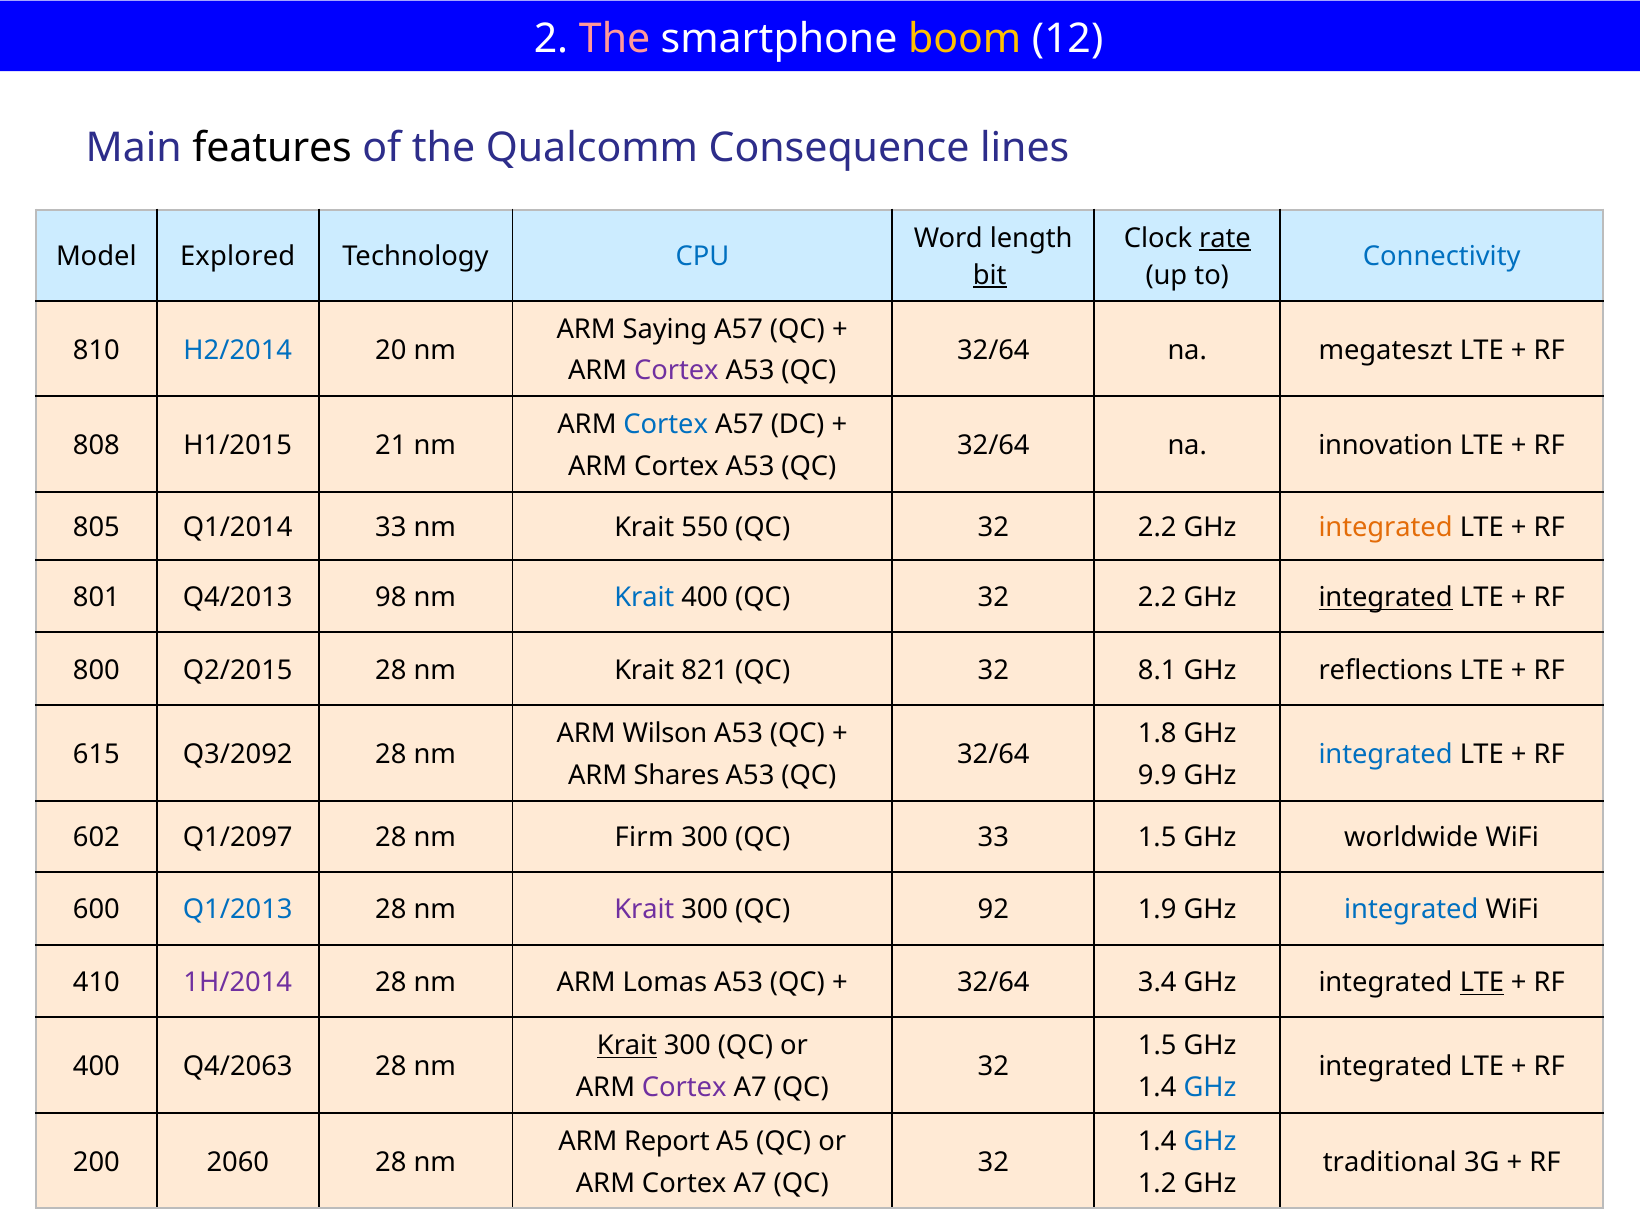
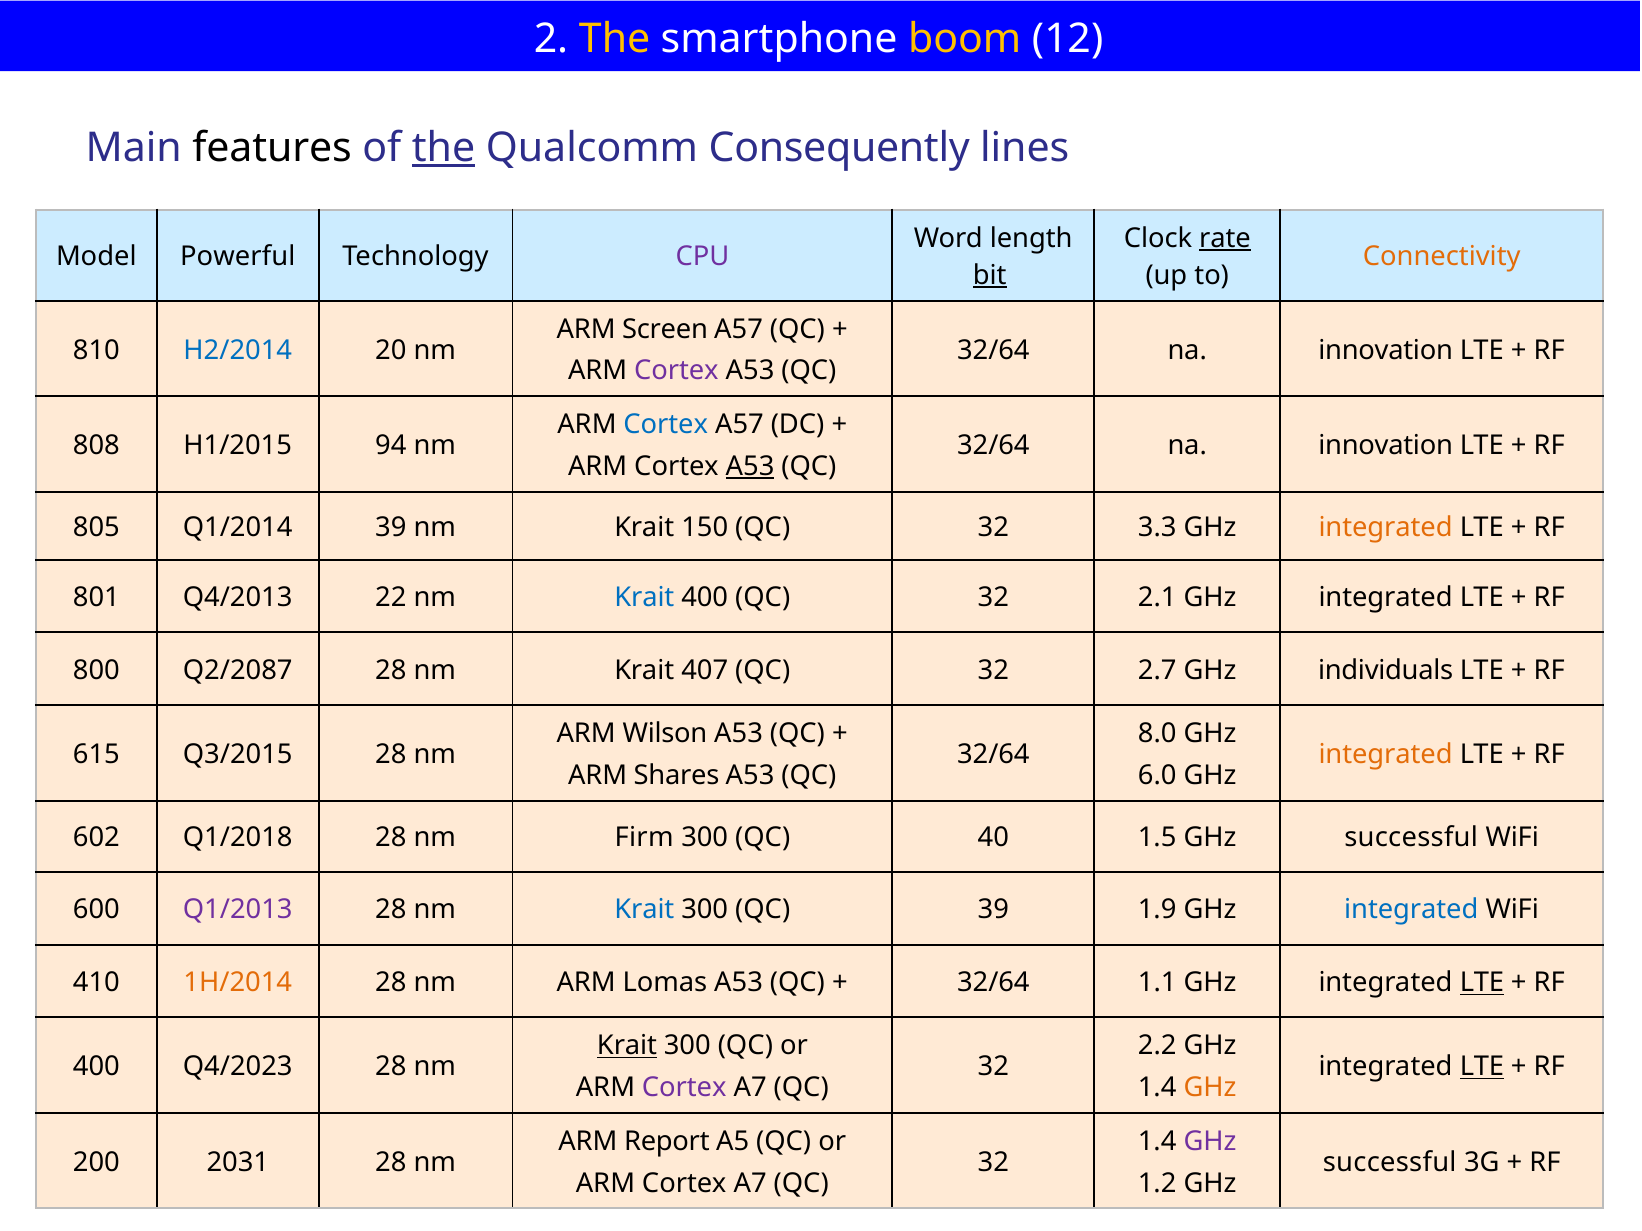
The at (615, 39) colour: pink -> yellow
the at (444, 148) underline: none -> present
Consequence: Consequence -> Consequently
Explored: Explored -> Powerful
CPU colour: blue -> purple
Connectivity colour: blue -> orange
Saying: Saying -> Screen
megateszt at (1386, 350): megateszt -> innovation
21: 21 -> 94
A53 at (750, 467) underline: none -> present
Q1/2014 33: 33 -> 39
550: 550 -> 150
2.2 at (1157, 527): 2.2 -> 3.3
98: 98 -> 22
400 QC 32 2.2: 2.2 -> 2.1
integrated at (1386, 598) underline: present -> none
Q2/2015: Q2/2015 -> Q2/2087
821: 821 -> 407
8.1: 8.1 -> 2.7
reflections: reflections -> individuals
1.8: 1.8 -> 8.0
Q3/2092: Q3/2092 -> Q3/2015
integrated at (1386, 755) colour: blue -> orange
9.9: 9.9 -> 6.0
Q1/2097: Q1/2097 -> Q1/2018
QC 33: 33 -> 40
1.5 GHz worldwide: worldwide -> successful
Q1/2013 colour: blue -> purple
Krait at (644, 910) colour: purple -> blue
QC 92: 92 -> 39
1H/2014 colour: purple -> orange
3.4: 3.4 -> 1.1
1.5 at (1157, 1046): 1.5 -> 2.2
Q4/2063: Q4/2063 -> Q4/2023
LTE at (1482, 1067) underline: none -> present
GHz at (1210, 1088) colour: blue -> orange
GHz at (1210, 1142) colour: blue -> purple
2060: 2060 -> 2031
traditional at (1390, 1163): traditional -> successful
